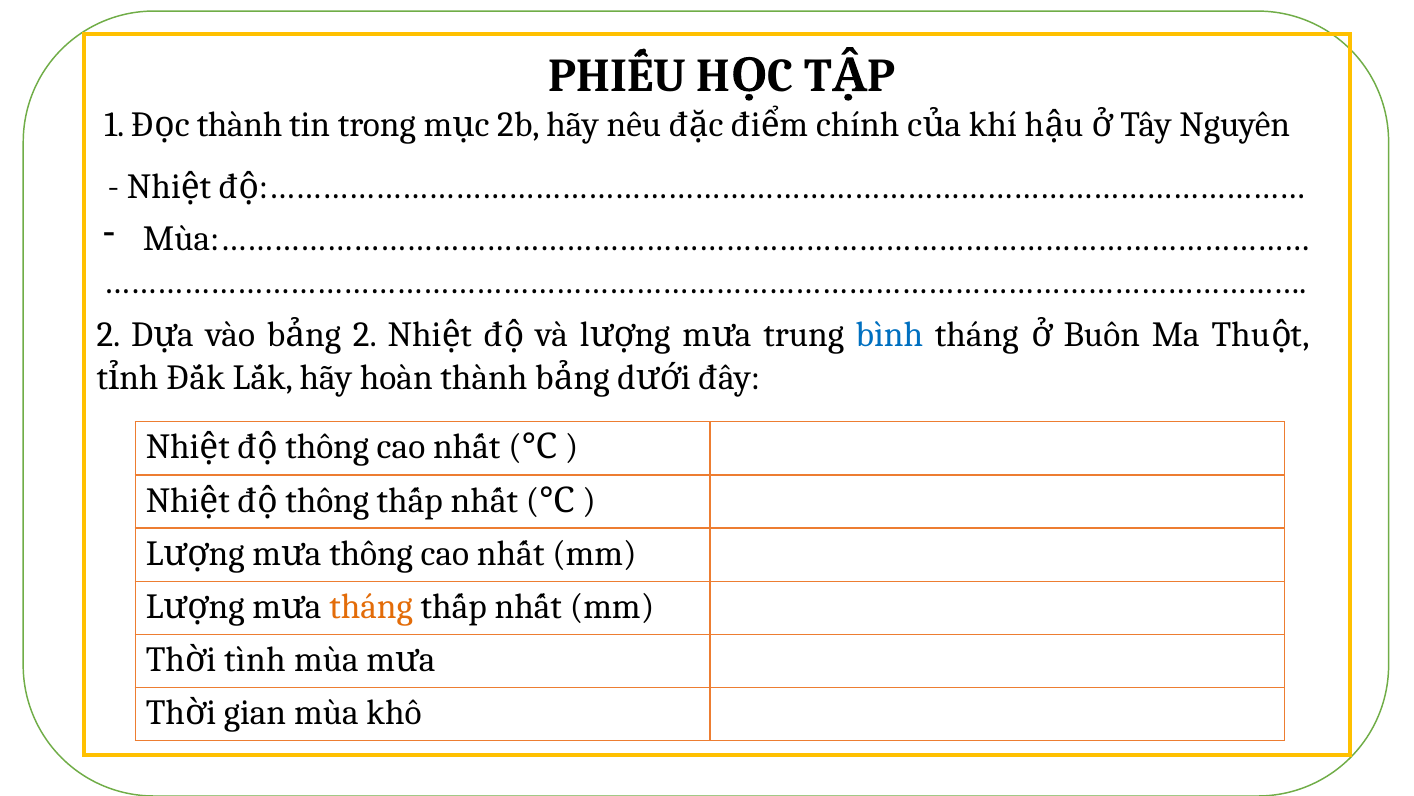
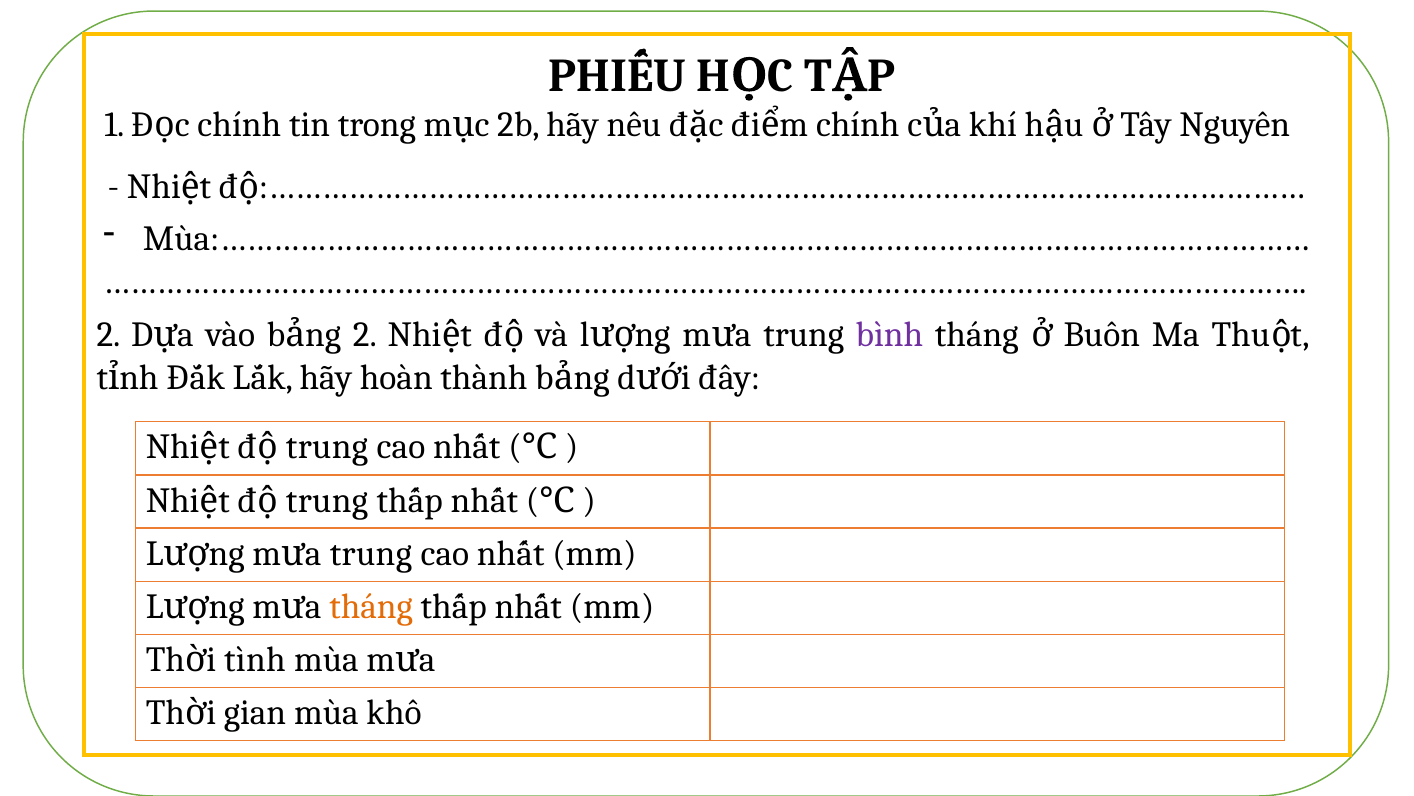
thành at (240, 125): thành -> chính
bình colour: blue -> purple
thông at (327, 447): thông -> trung
thông at (327, 500): thông -> trung
thông at (371, 553): thông -> trung
